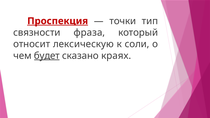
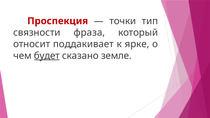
Проспекция underline: present -> none
лексическую: лексическую -> поддакивает
соли: соли -> ярке
краях: краях -> земле
